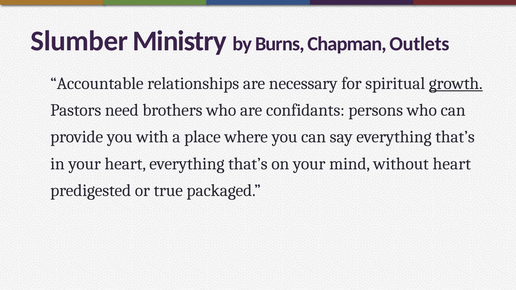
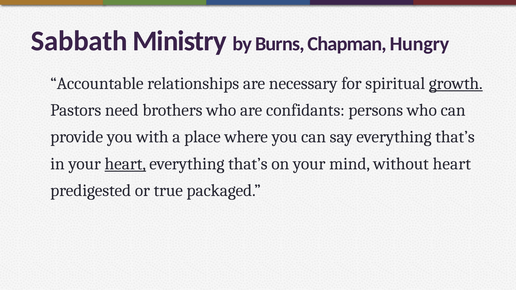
Slumber: Slumber -> Sabbath
Outlets: Outlets -> Hungry
heart at (125, 164) underline: none -> present
